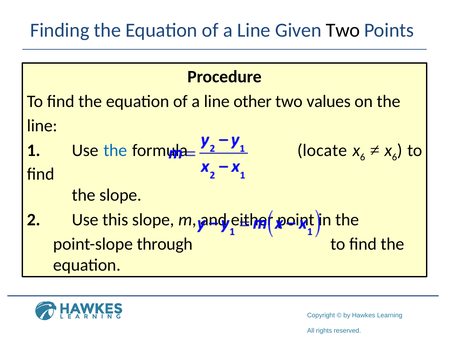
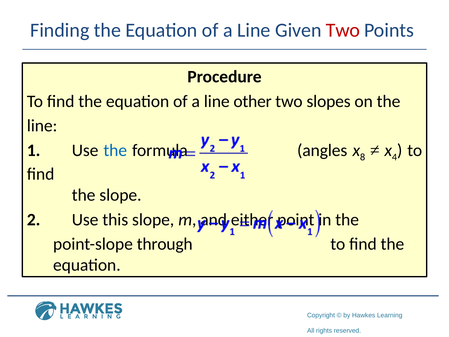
Two at (343, 30) colour: black -> red
values: values -> slopes
locate: locate -> angles
6 at (363, 157): 6 -> 8
6 at (395, 157): 6 -> 4
